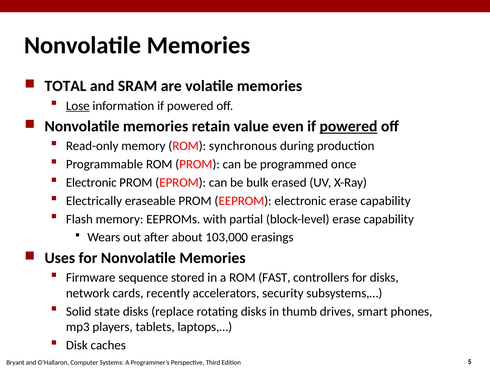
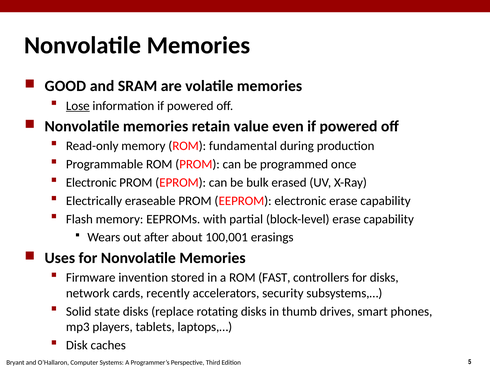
TOTAL: TOTAL -> GOOD
powered at (348, 126) underline: present -> none
synchronous: synchronous -> fundamental
103,000: 103,000 -> 100,001
sequence: sequence -> invention
